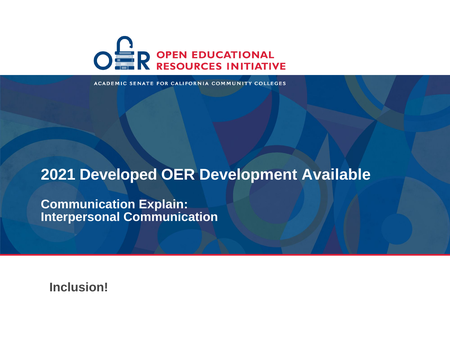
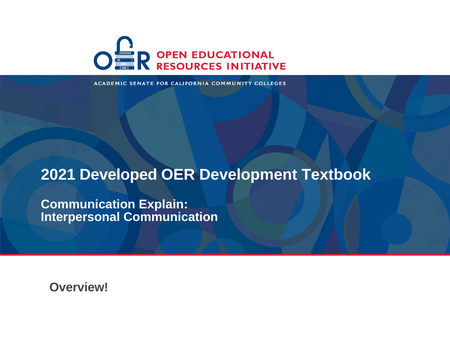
Available: Available -> Textbook
Inclusion: Inclusion -> Overview
